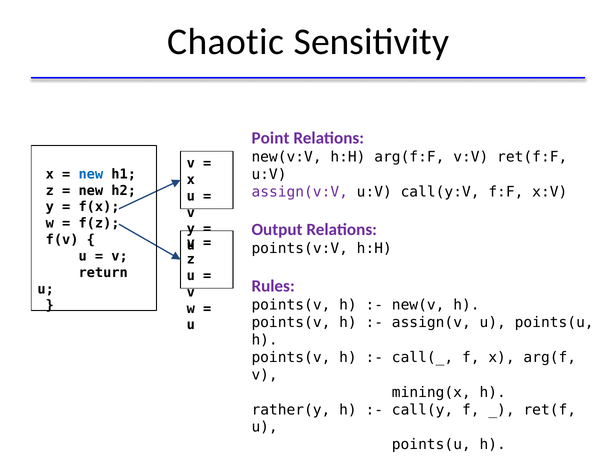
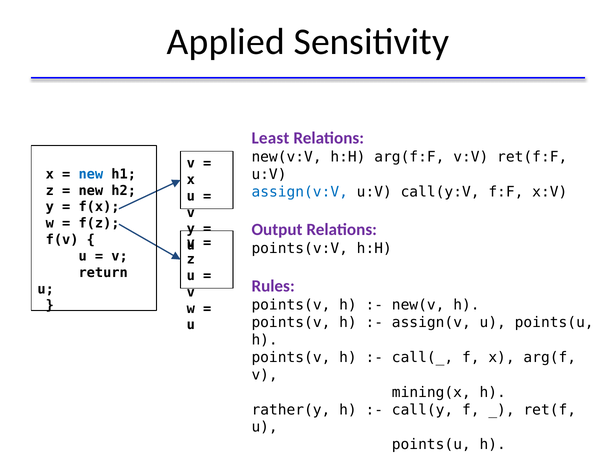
Chaotic: Chaotic -> Applied
Point: Point -> Least
assign(v:V colour: purple -> blue
